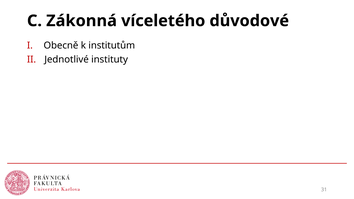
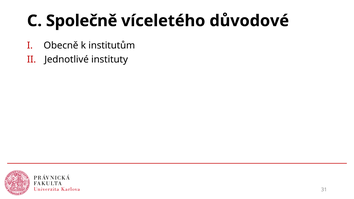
Zákonná: Zákonná -> Společně
